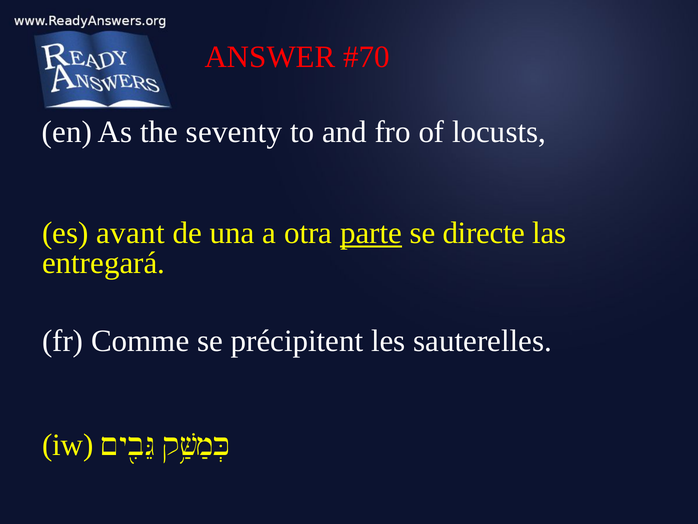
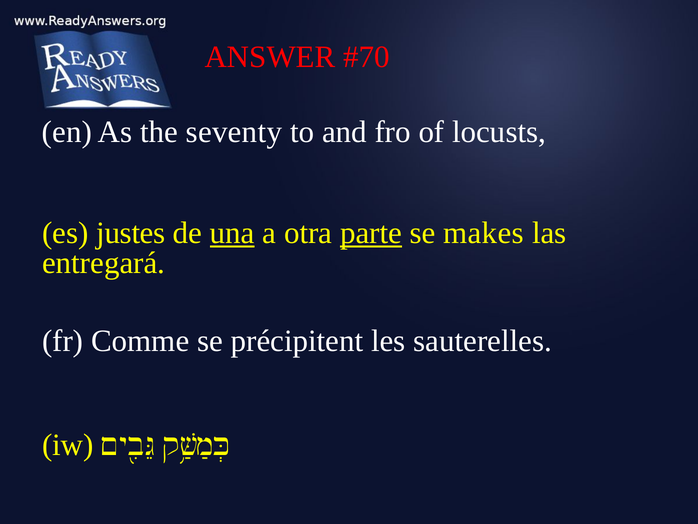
avant: avant -> justes
una underline: none -> present
directe: directe -> makes
